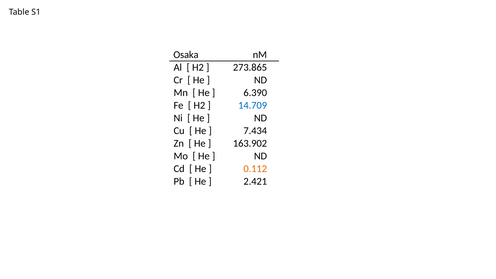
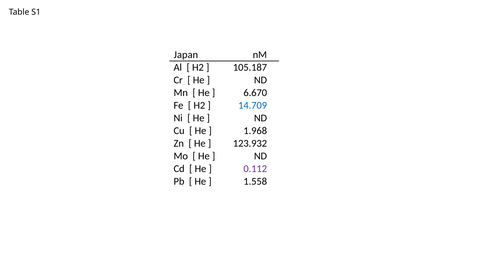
Osaka: Osaka -> Japan
273.865: 273.865 -> 105.187
6.390: 6.390 -> 6.670
7.434: 7.434 -> 1.968
163.902: 163.902 -> 123.932
0.112 colour: orange -> purple
2.421: 2.421 -> 1.558
